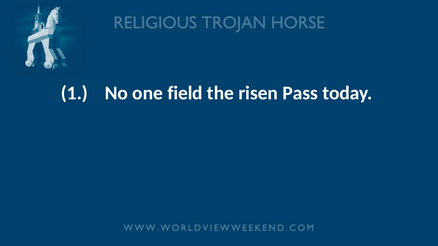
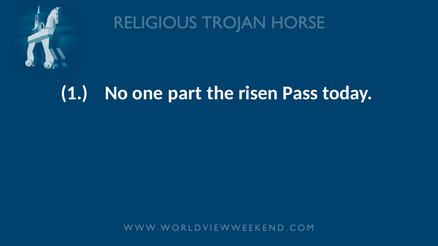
field: field -> part
